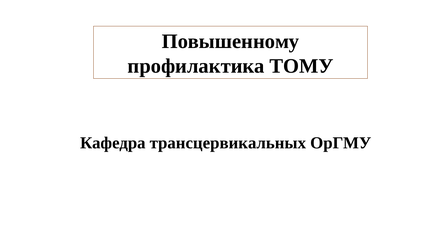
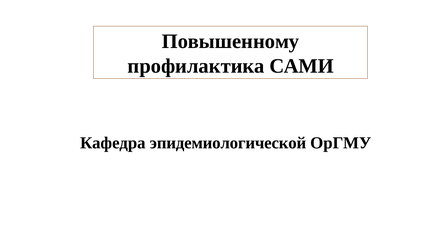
ТОМУ: ТОМУ -> САМИ
трансцервикальных: трансцервикальных -> эпидемиологической
